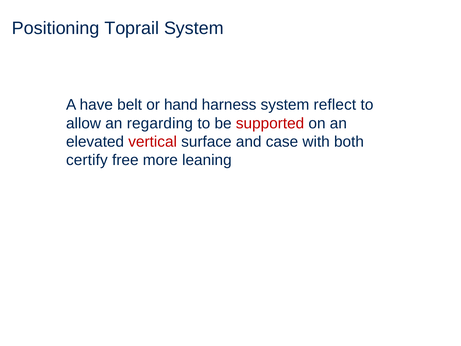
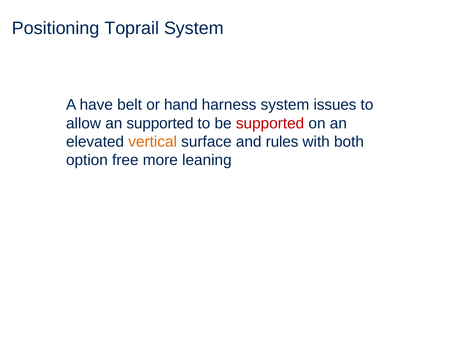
reflect: reflect -> issues
an regarding: regarding -> supported
vertical colour: red -> orange
case: case -> rules
certify: certify -> option
